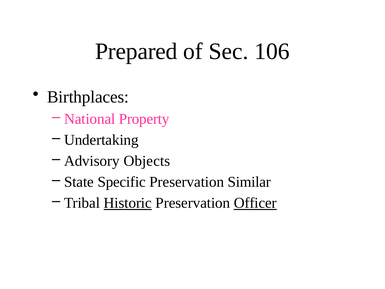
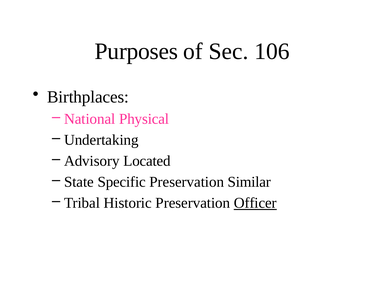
Prepared: Prepared -> Purposes
Property: Property -> Physical
Objects: Objects -> Located
Historic underline: present -> none
